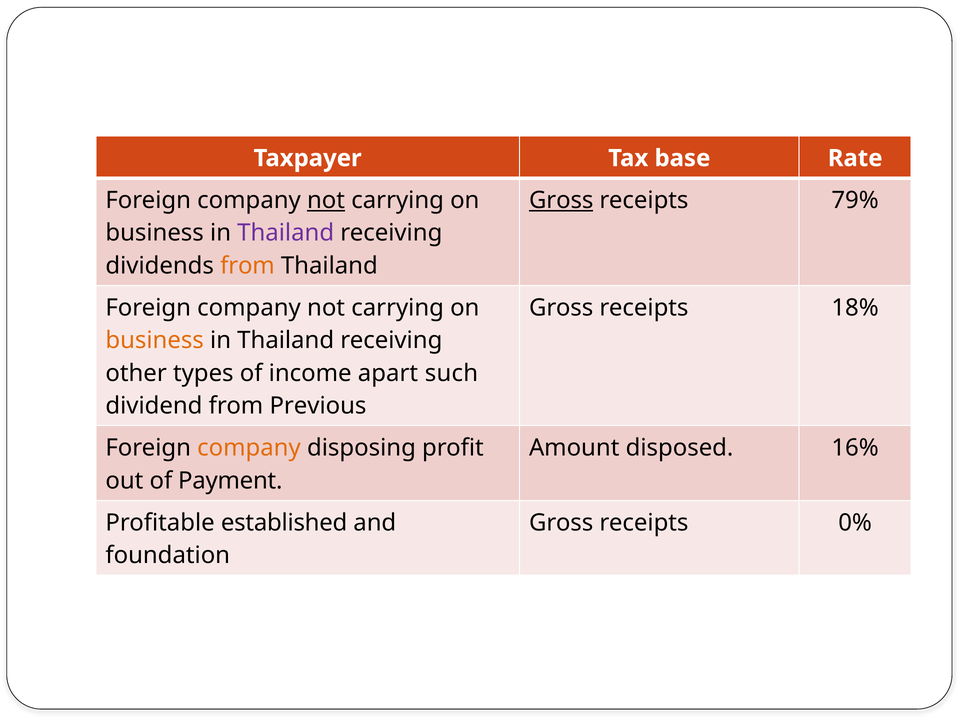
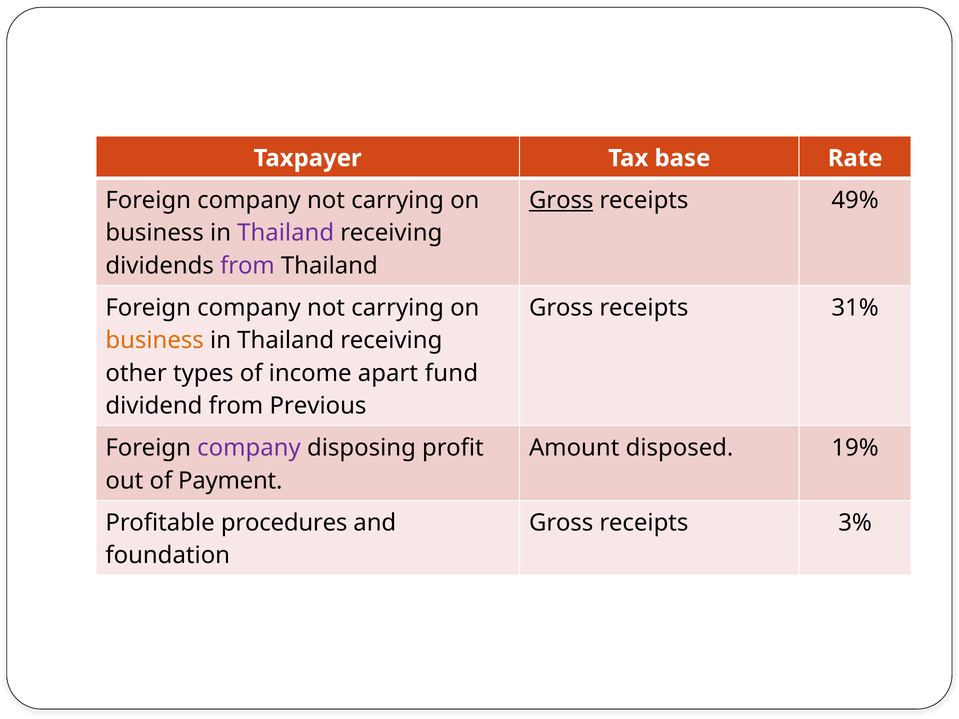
not at (326, 201) underline: present -> none
79%: 79% -> 49%
from at (247, 266) colour: orange -> purple
18%: 18% -> 31%
such: such -> fund
company at (249, 448) colour: orange -> purple
16%: 16% -> 19%
established: established -> procedures
0%: 0% -> 3%
